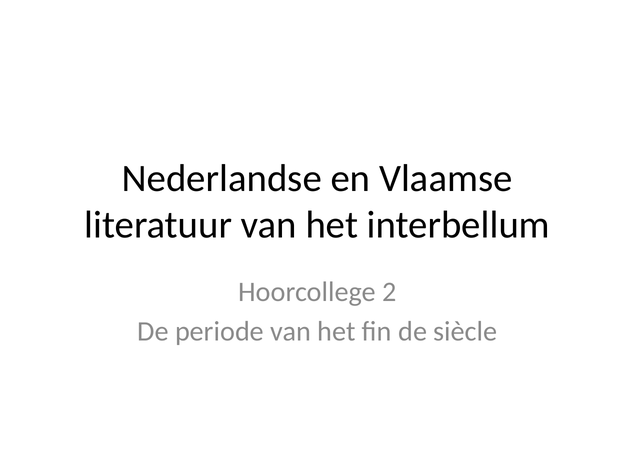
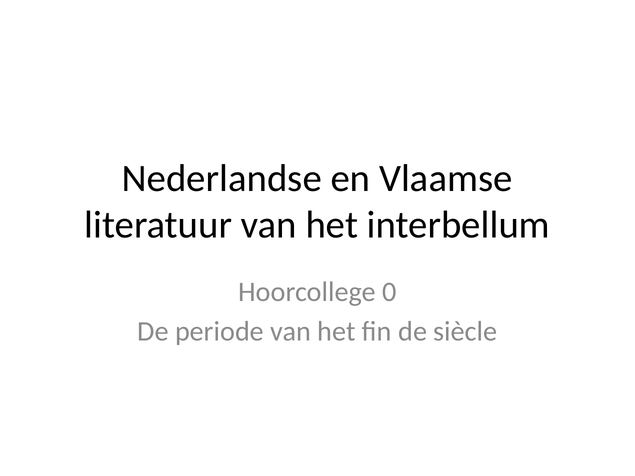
2: 2 -> 0
